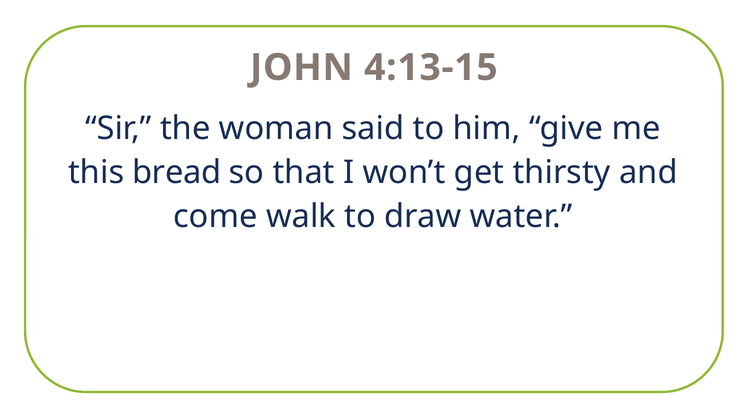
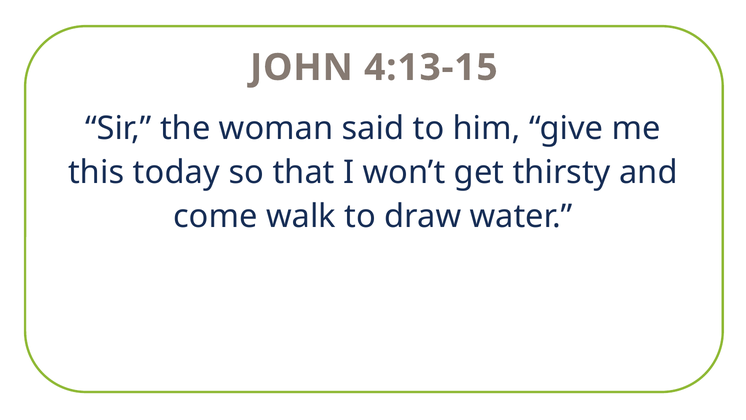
bread: bread -> today
